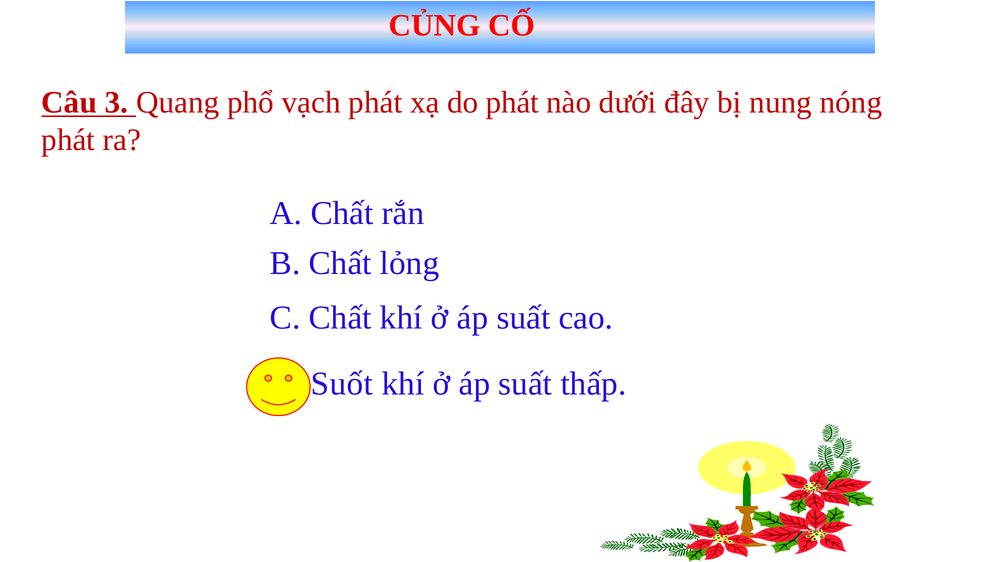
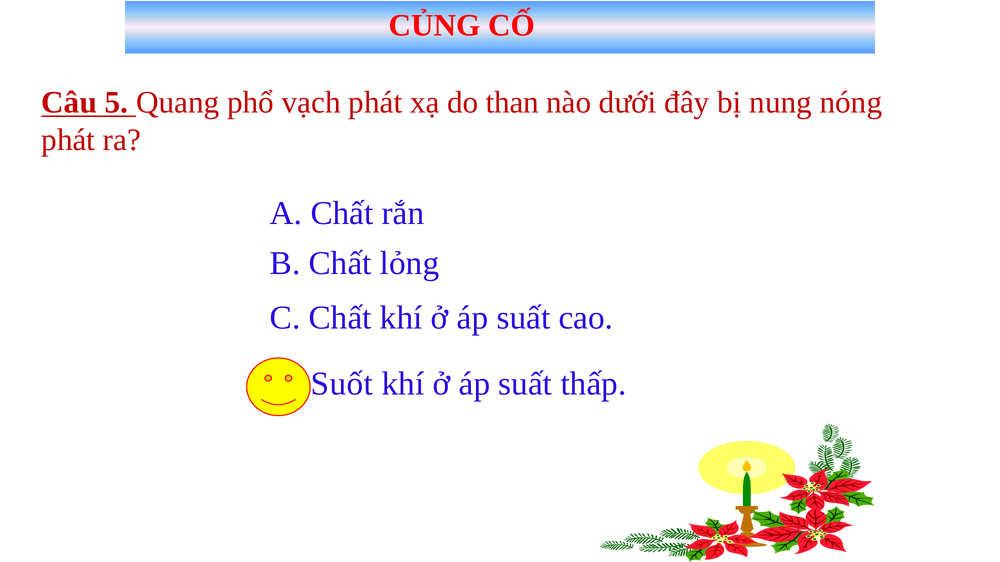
3: 3 -> 5
do phát: phát -> than
